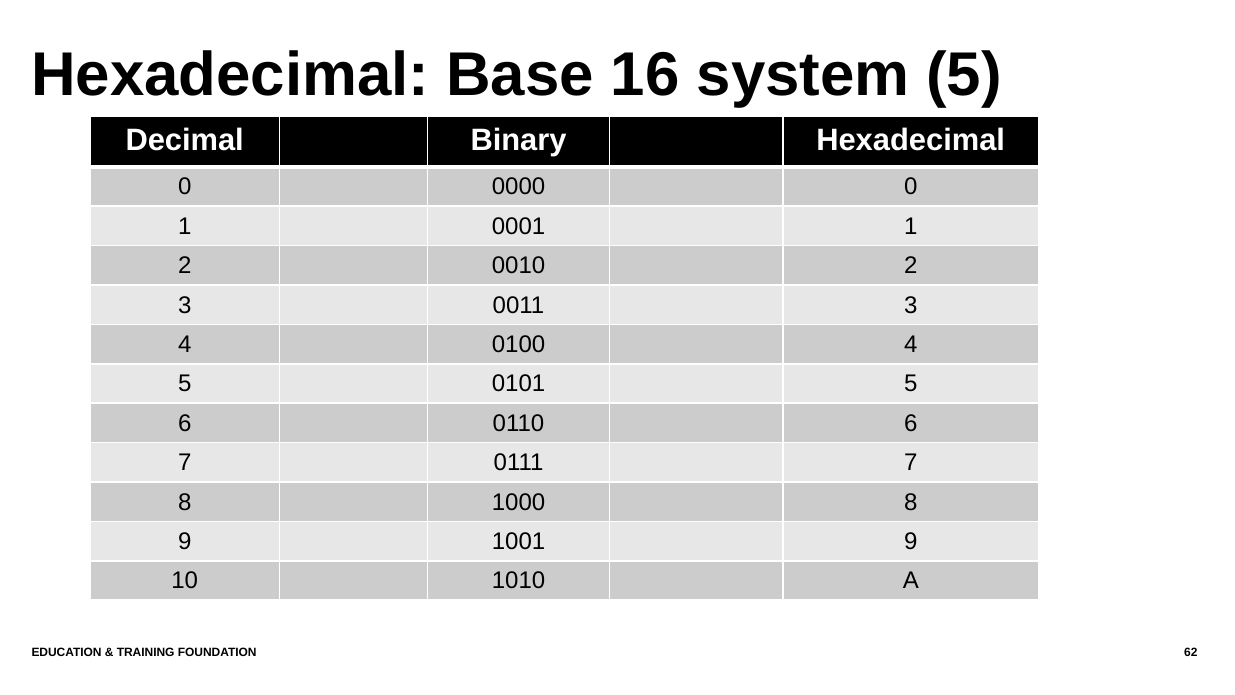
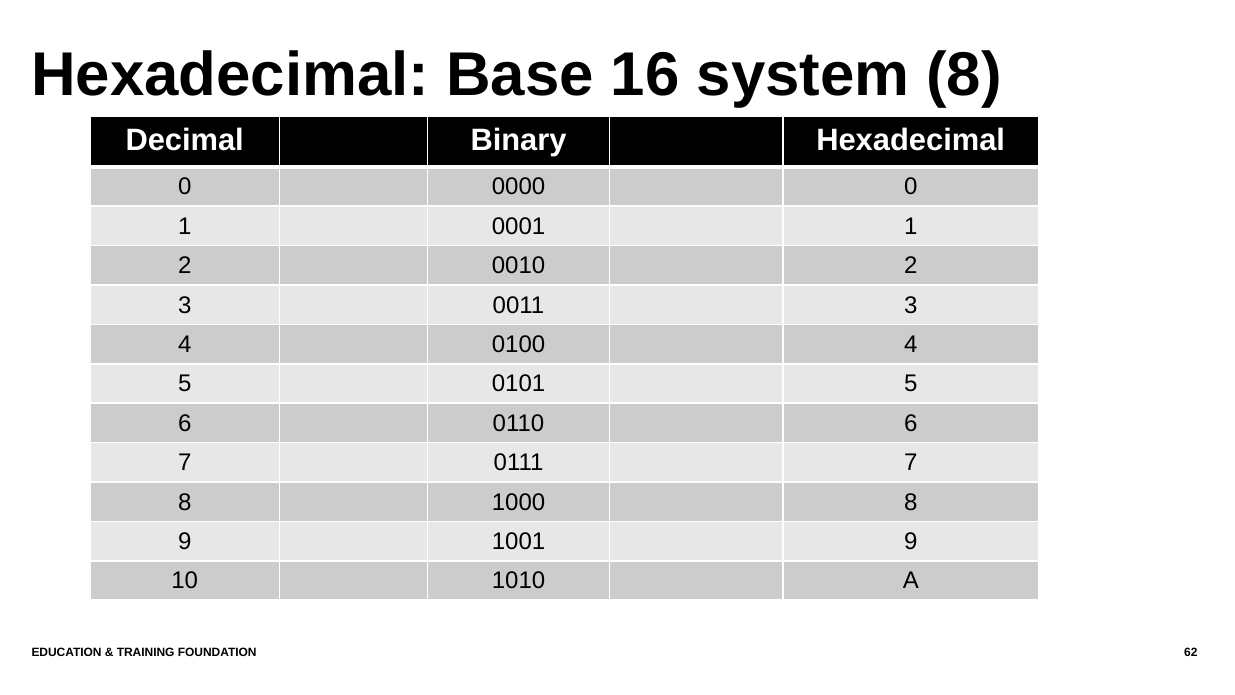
system 5: 5 -> 8
